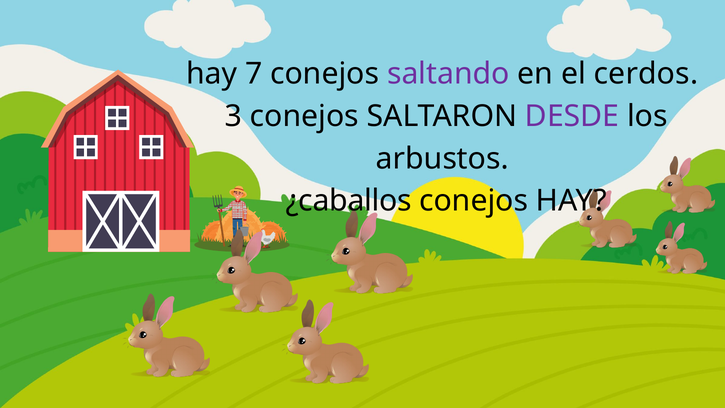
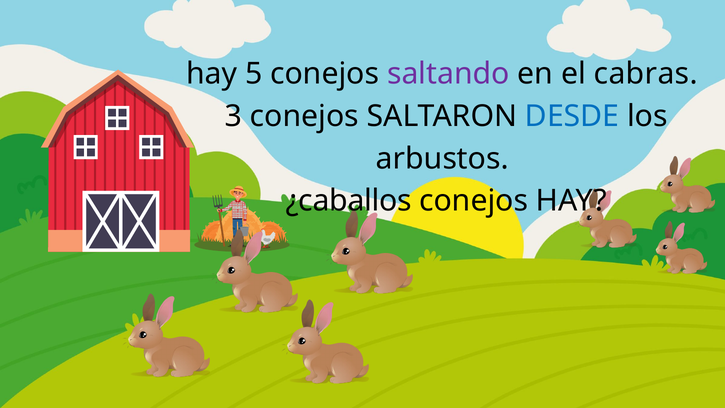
7: 7 -> 5
cerdos: cerdos -> cabras
DESDE colour: purple -> blue
